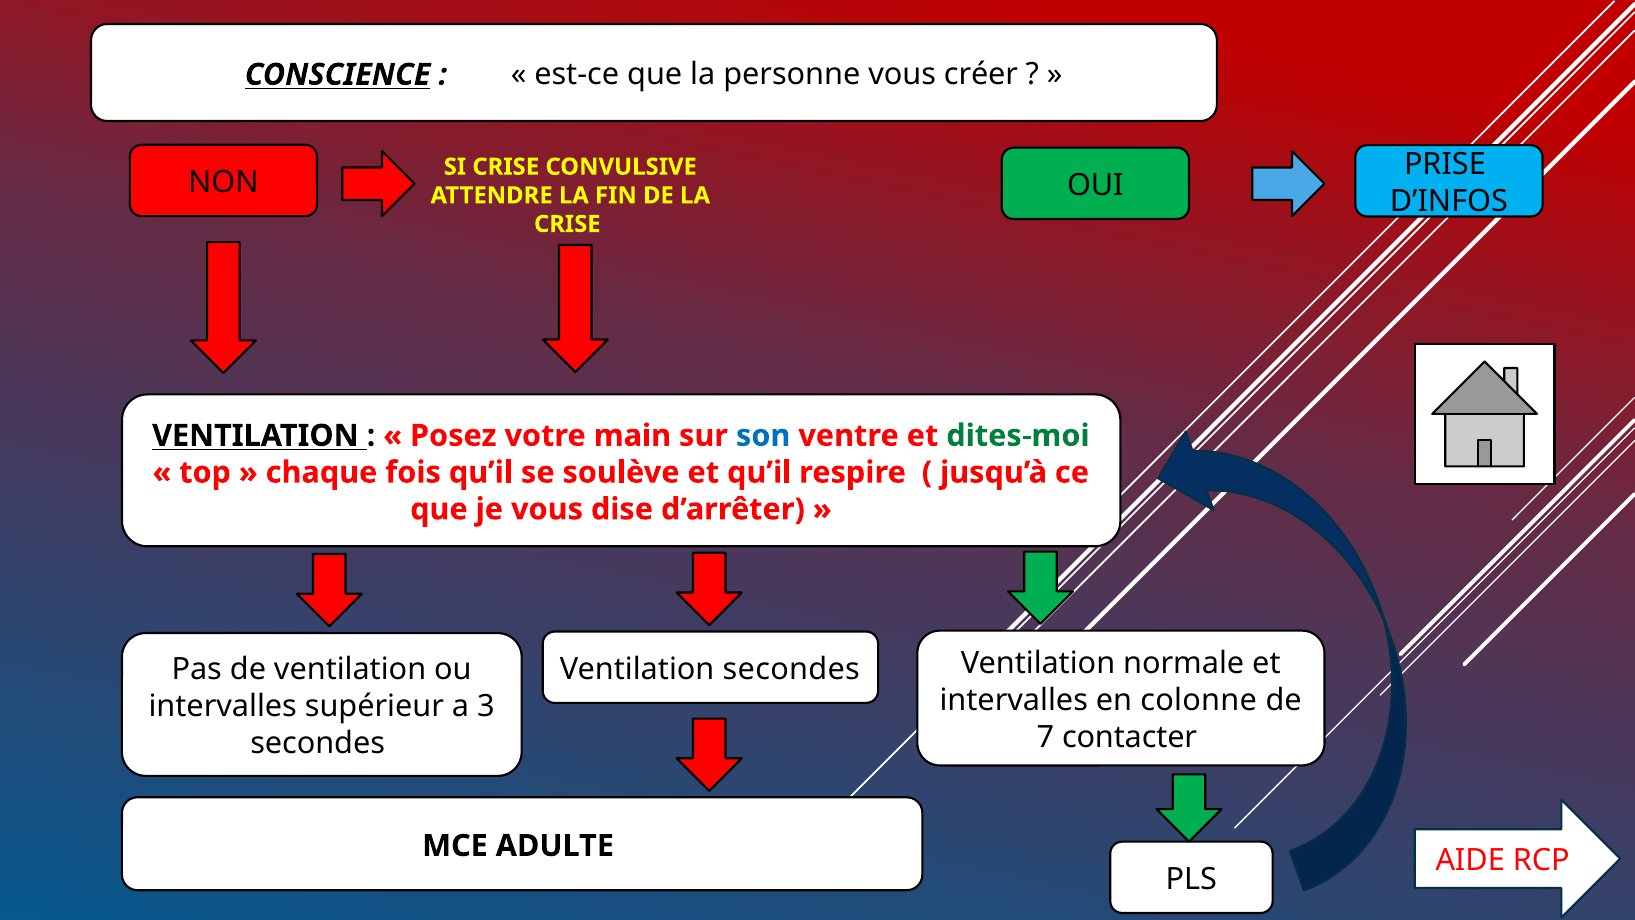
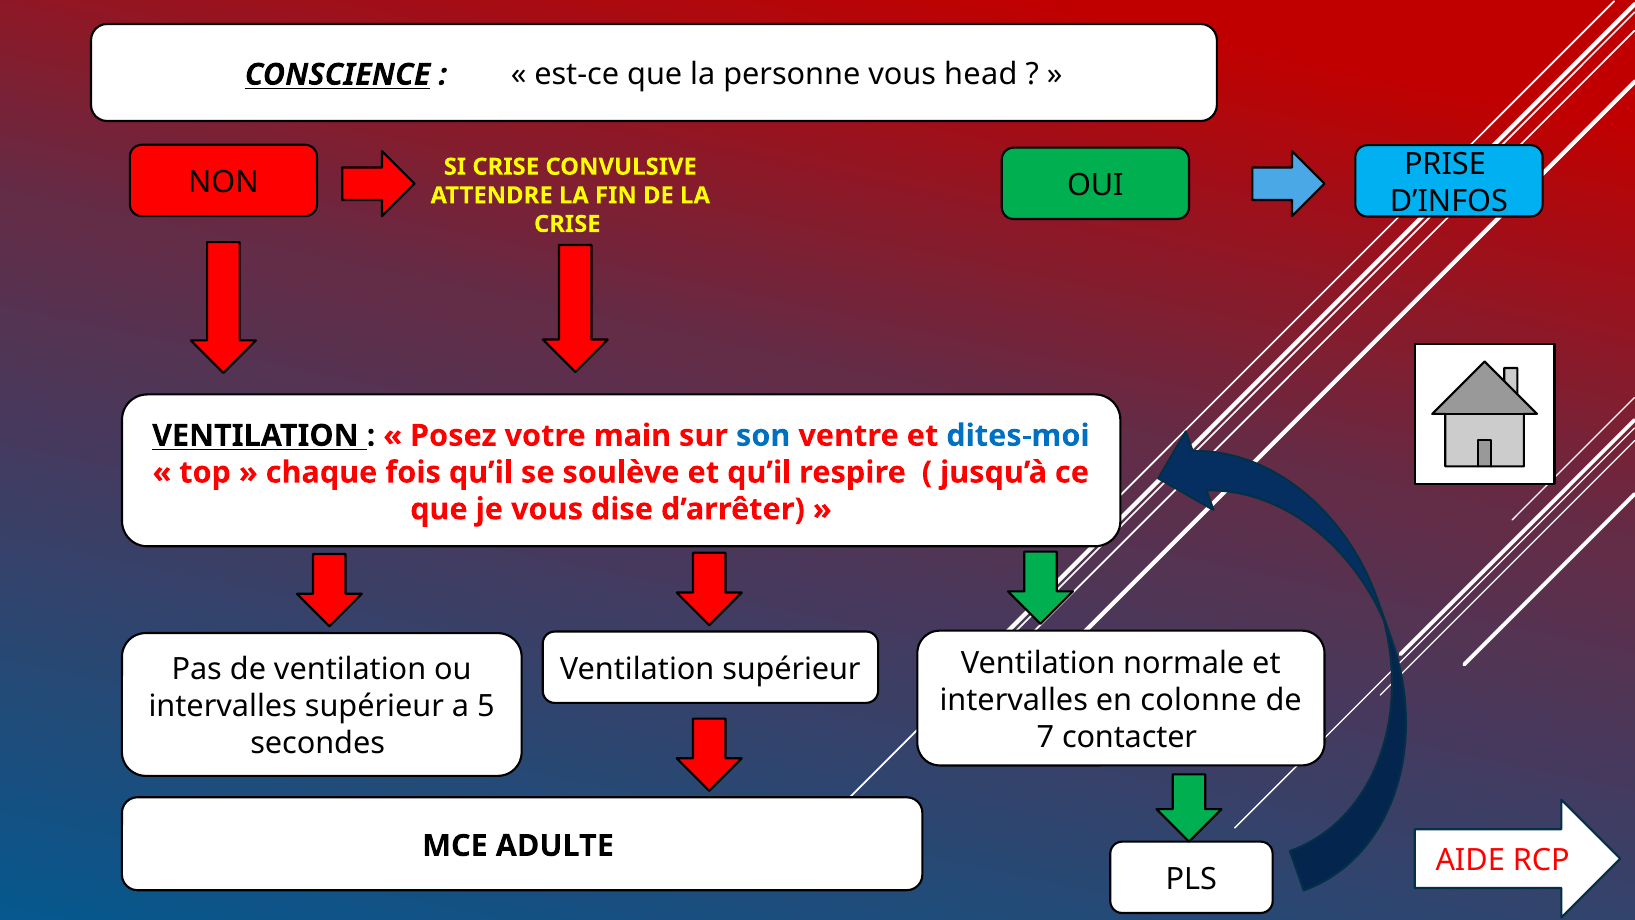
créer: créer -> head
dites-moi colour: green -> blue
Ventilation secondes: secondes -> supérieur
3: 3 -> 5
